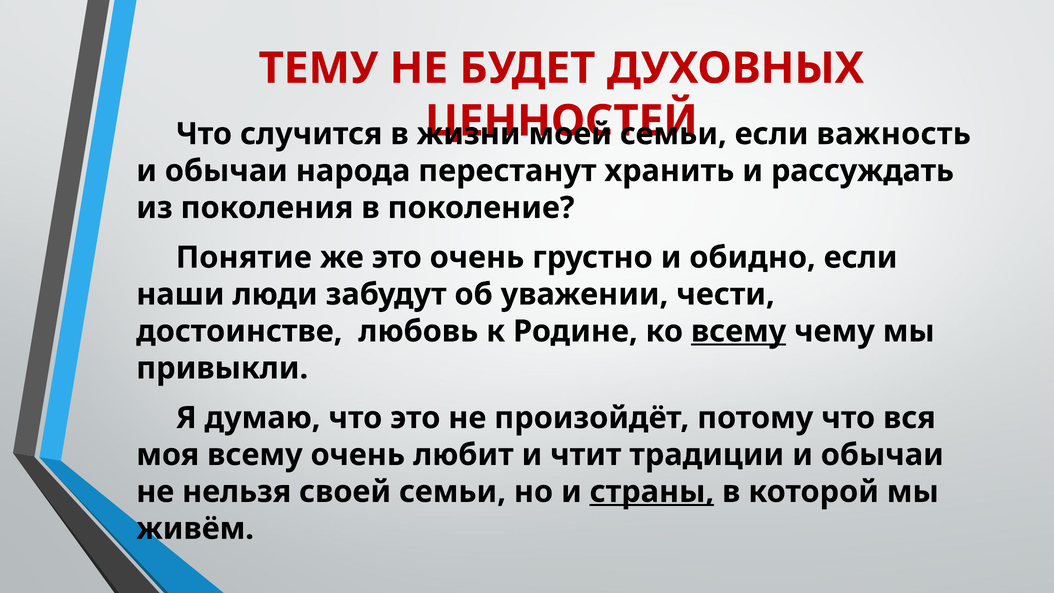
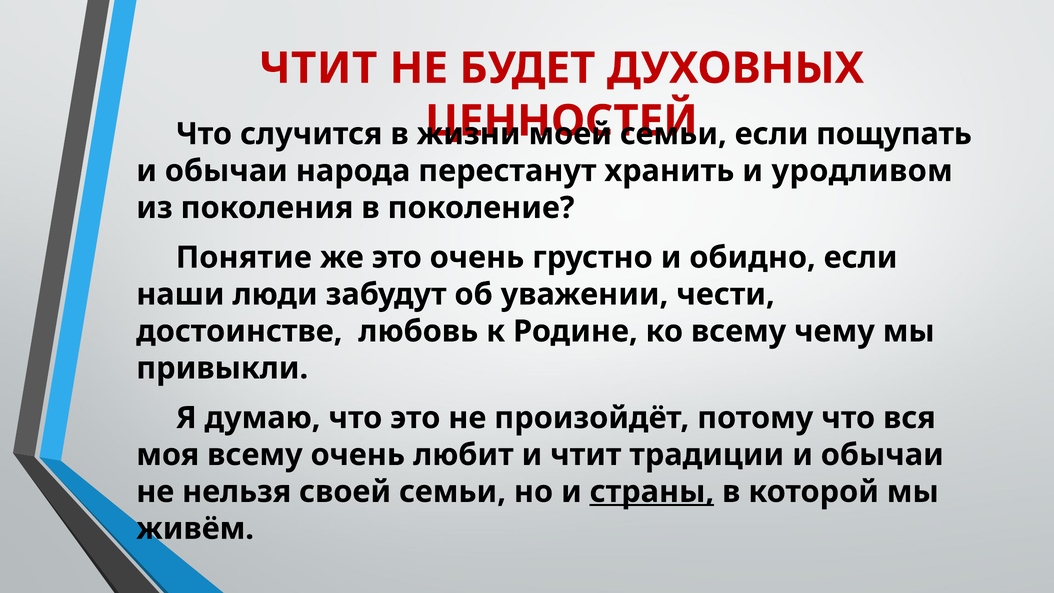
ТЕМУ at (318, 68): ТЕМУ -> ЧТИТ
важность: важность -> пощупать
рассуждать: рассуждать -> уродливом
всему at (739, 331) underline: present -> none
